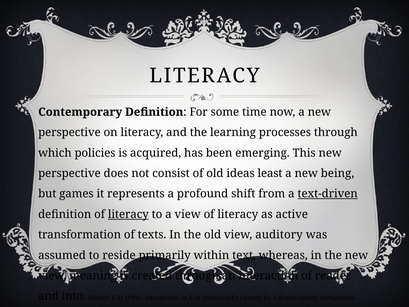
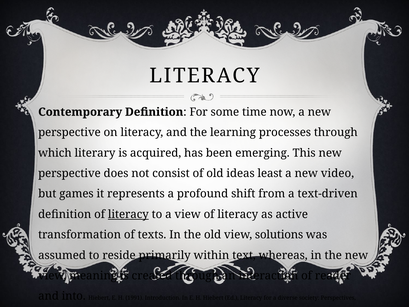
which policies: policies -> literary
being: being -> video
text-driven underline: present -> none
auditory: auditory -> solutions
